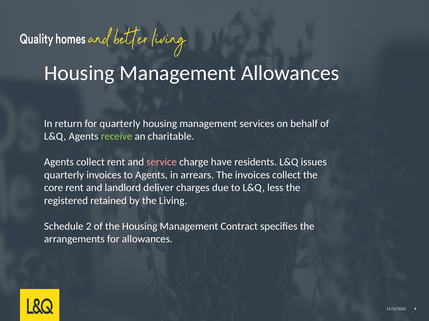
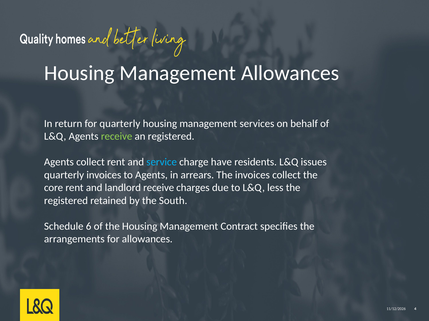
an charitable: charitable -> registered
service colour: pink -> light blue
landlord deliver: deliver -> receive
Living: Living -> South
2: 2 -> 6
